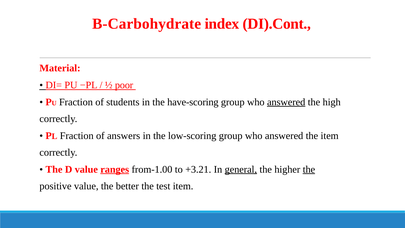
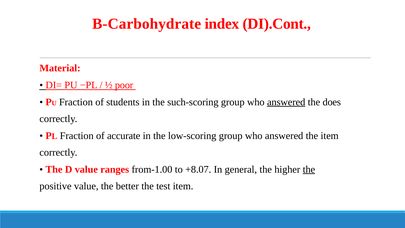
have-scoring: have-scoring -> such-scoring
high: high -> does
answers: answers -> accurate
ranges underline: present -> none
+3.21: +3.21 -> +8.07
general underline: present -> none
